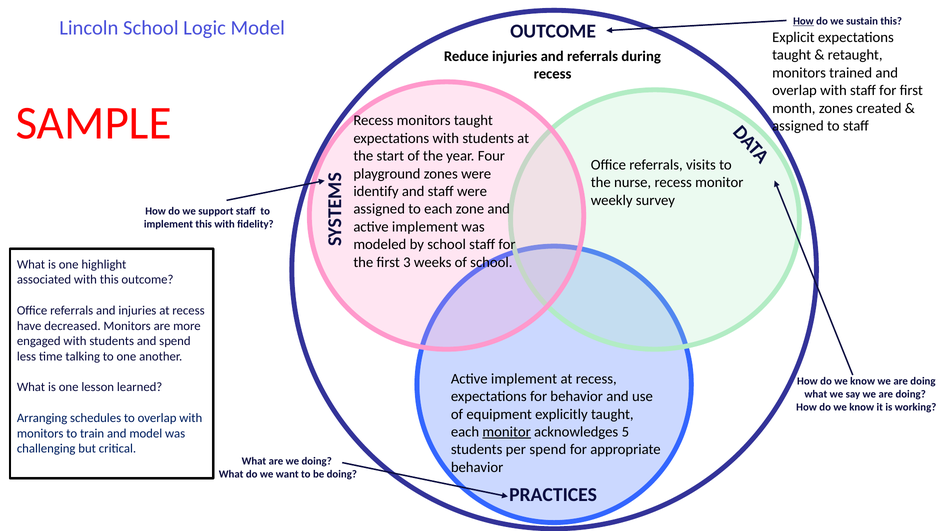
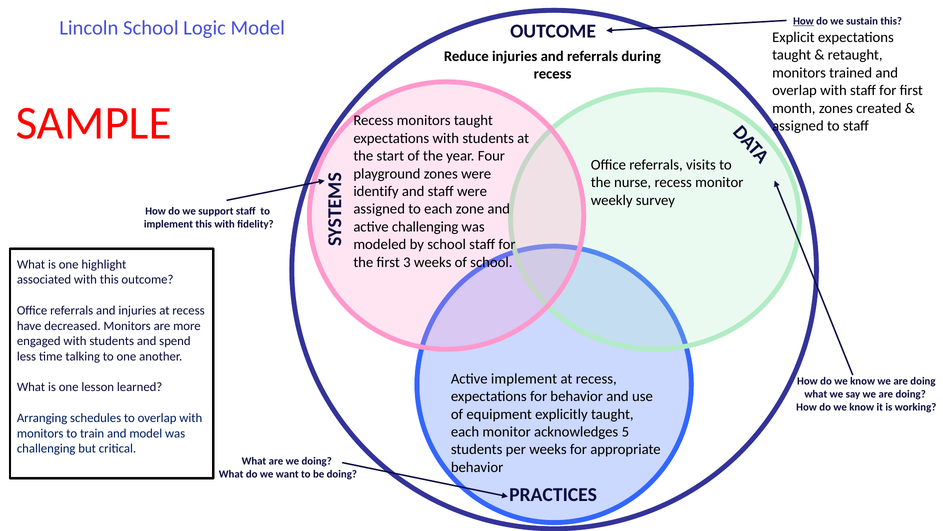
implement at (425, 227): implement -> challenging
monitor at (507, 431) underline: present -> none
per spend: spend -> weeks
